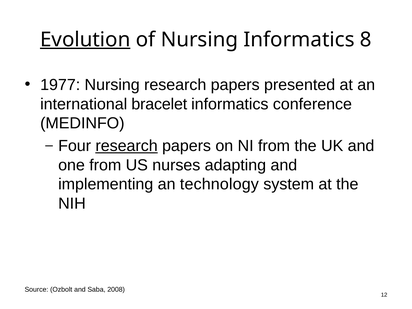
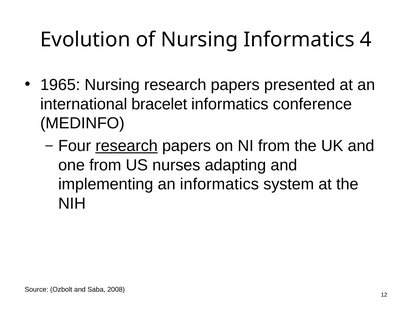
Evolution underline: present -> none
8: 8 -> 4
1977: 1977 -> 1965
an technology: technology -> informatics
